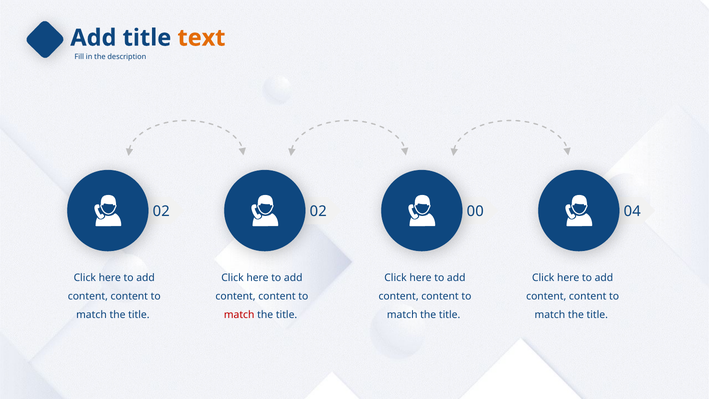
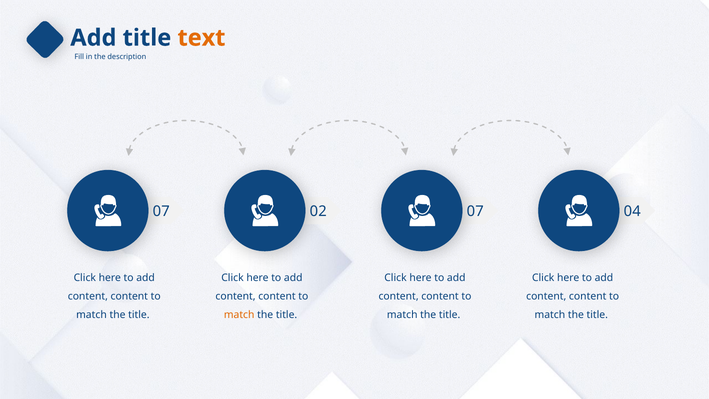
2 at (166, 212): 2 -> 7
2 0 0: 0 -> 7
match at (239, 315) colour: red -> orange
